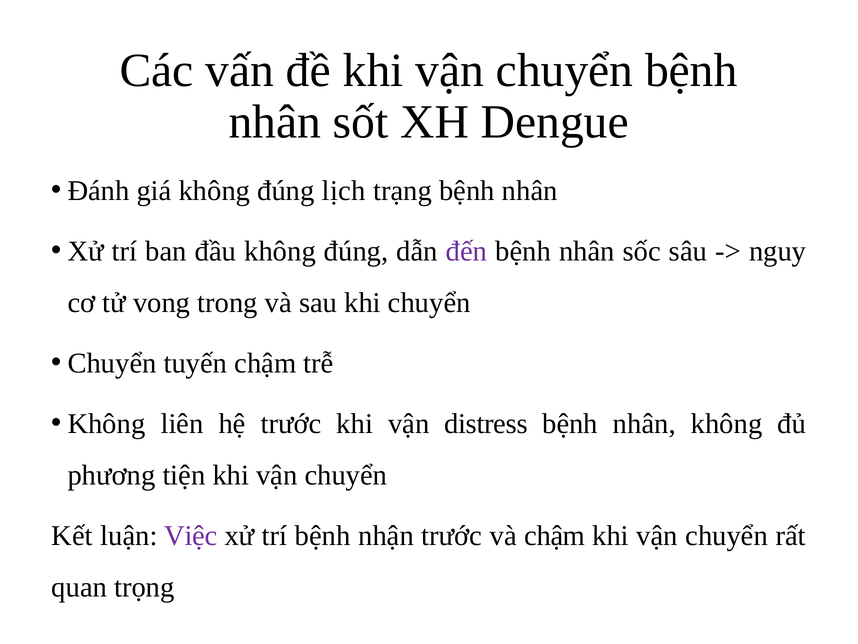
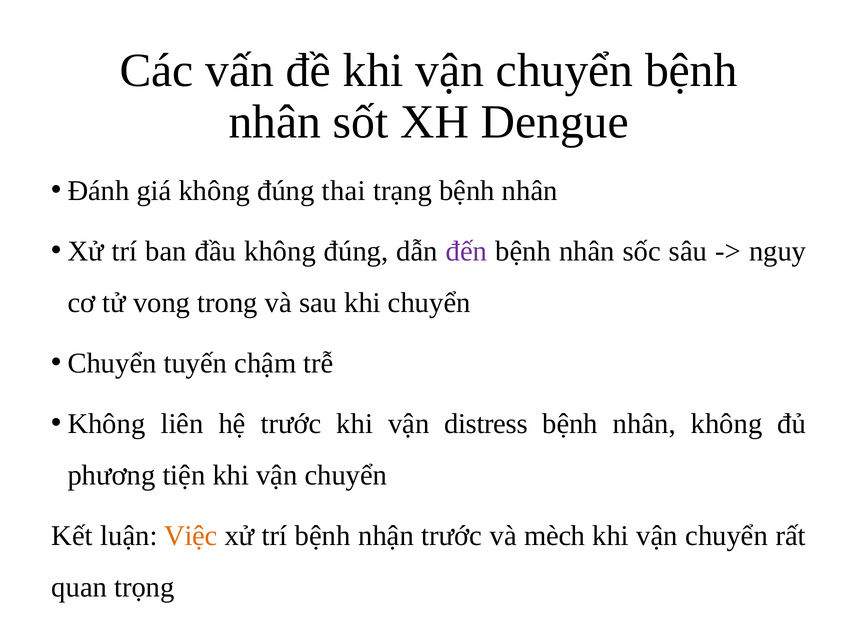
lịch: lịch -> thai
Việc colour: purple -> orange
và chậm: chậm -> mèch
